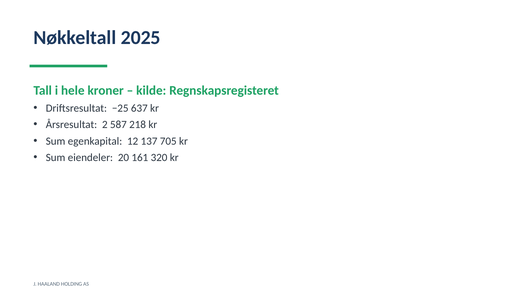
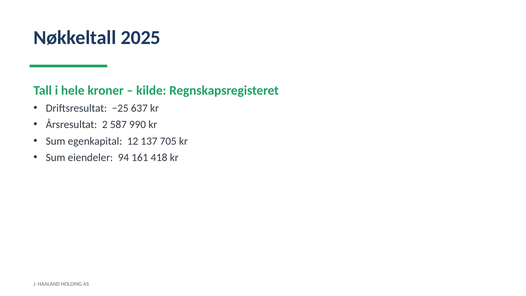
218: 218 -> 990
20: 20 -> 94
320: 320 -> 418
